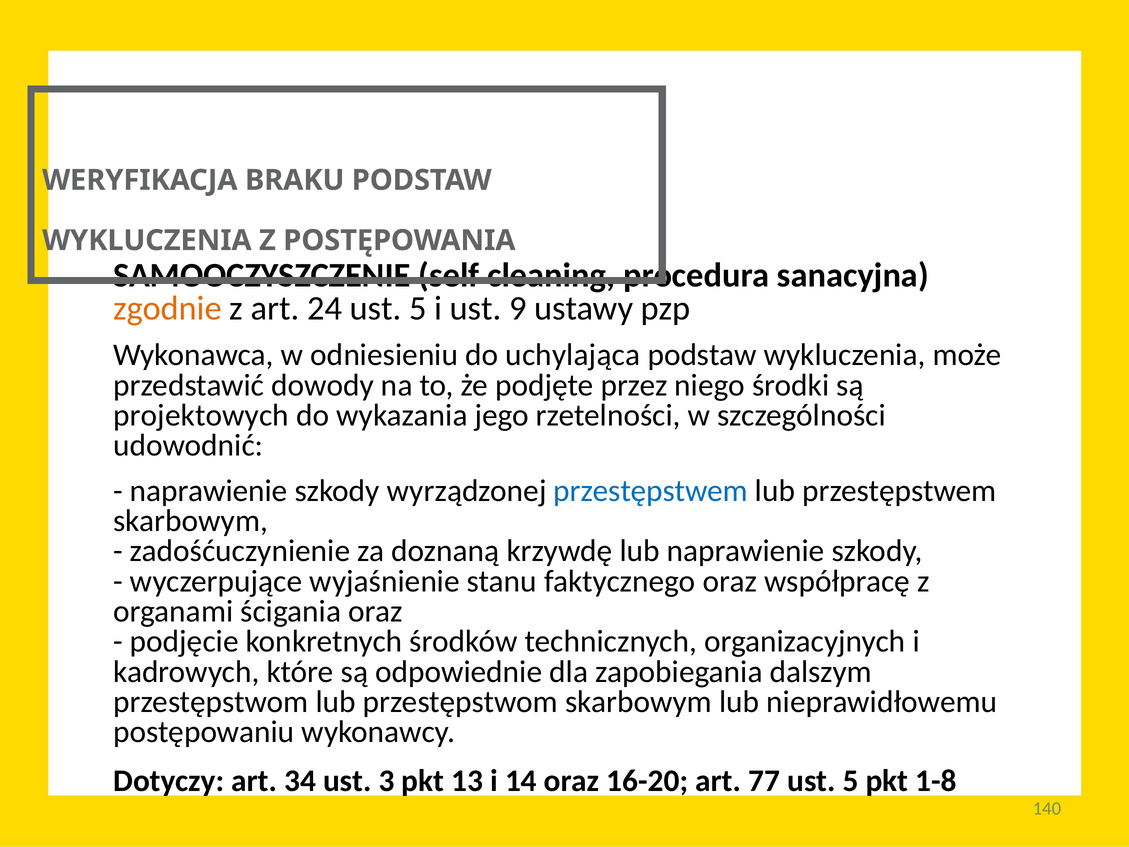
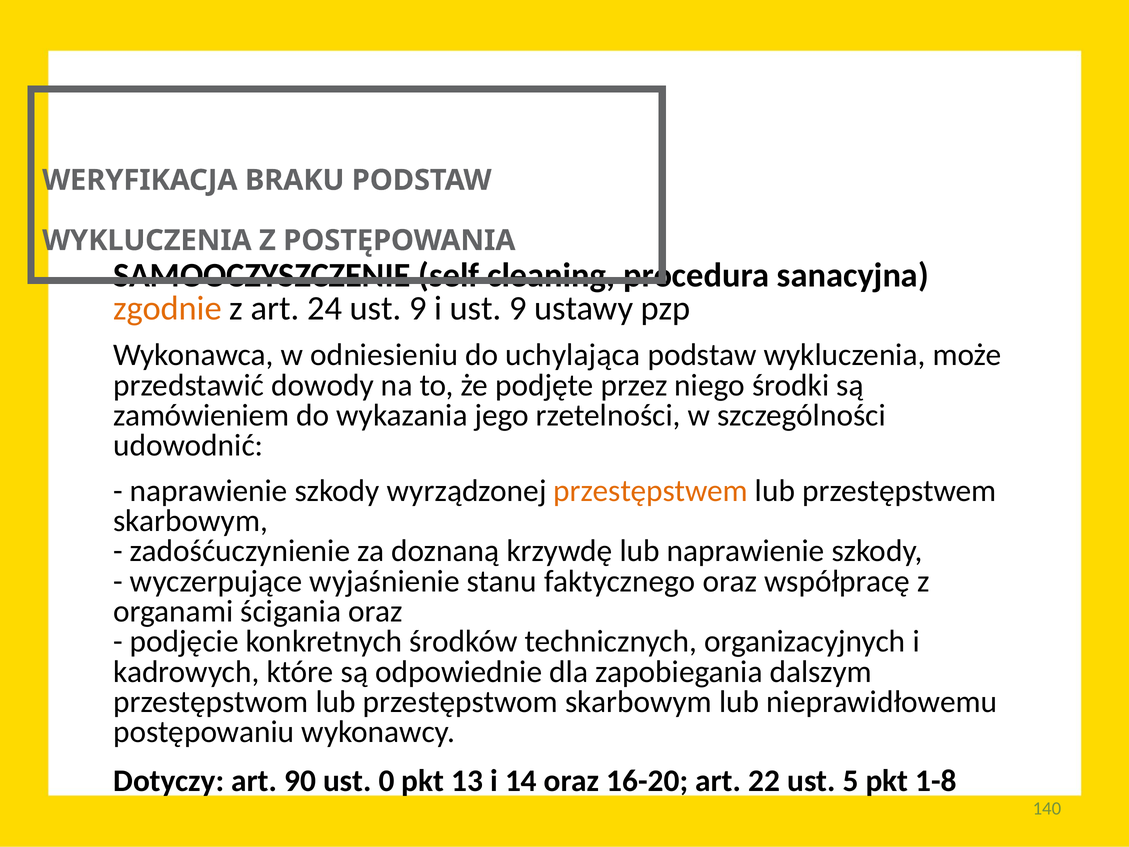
24 ust 5: 5 -> 9
projektowych: projektowych -> zamówieniem
przestępstwem at (651, 491) colour: blue -> orange
34: 34 -> 90
3: 3 -> 0
77: 77 -> 22
